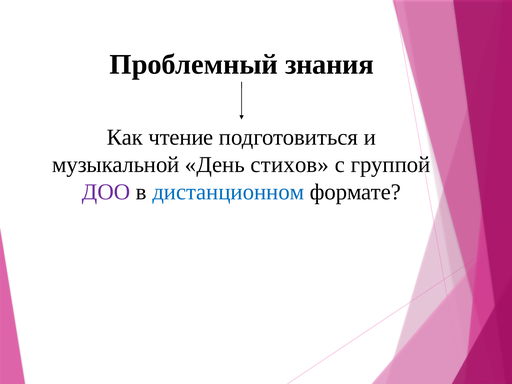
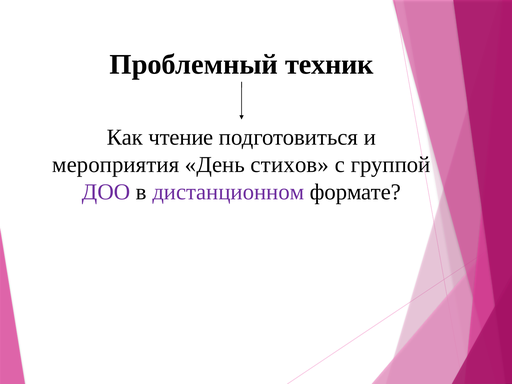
знания: знания -> техник
музыкальной: музыкальной -> мероприятия
дистанционном colour: blue -> purple
